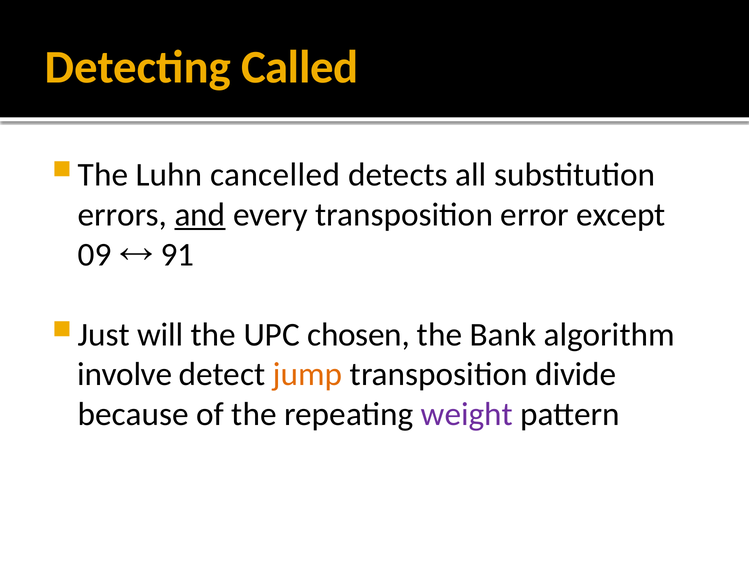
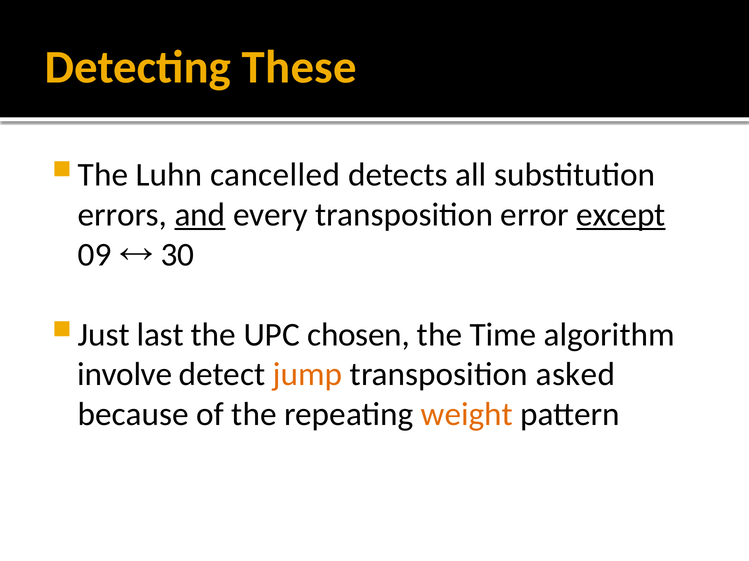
Called: Called -> These
except underline: none -> present
91: 91 -> 30
will: will -> last
Bank: Bank -> Time
divide: divide -> asked
weight colour: purple -> orange
